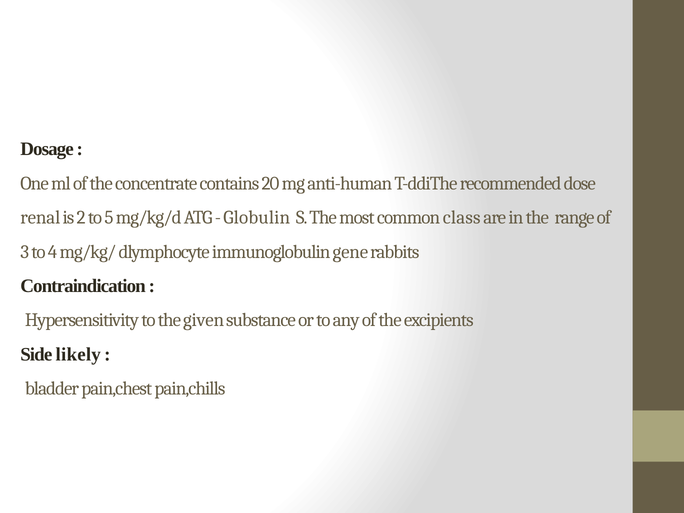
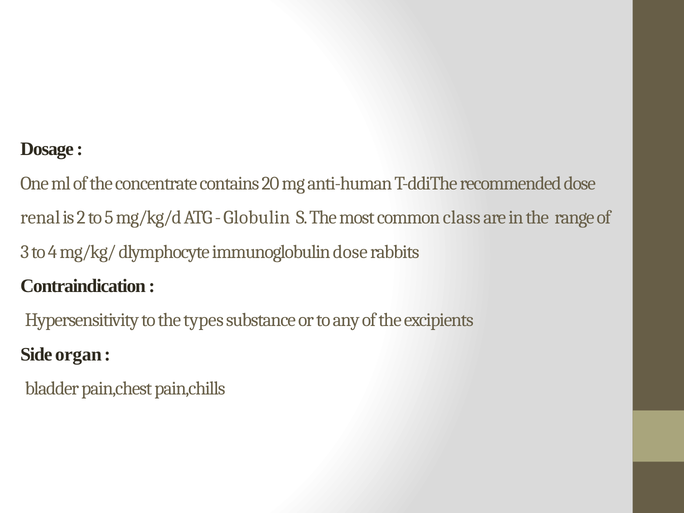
immunoglobulin gene: gene -> dose
given: given -> types
likely: likely -> organ
